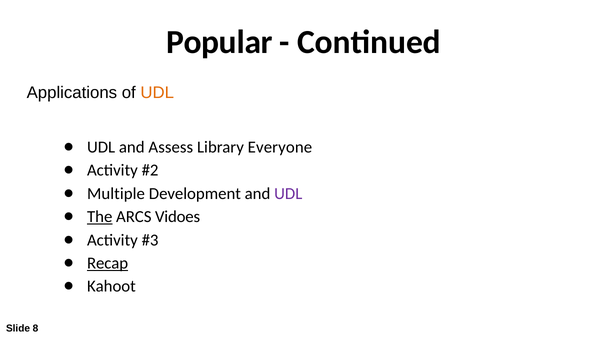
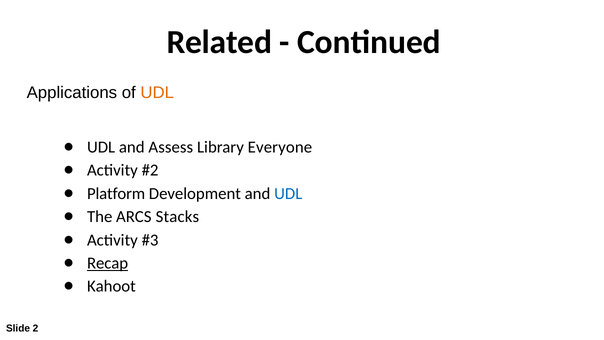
Popular: Popular -> Related
Multiple: Multiple -> Platform
UDL at (288, 193) colour: purple -> blue
The underline: present -> none
Vidoes: Vidoes -> Stacks
8: 8 -> 2
